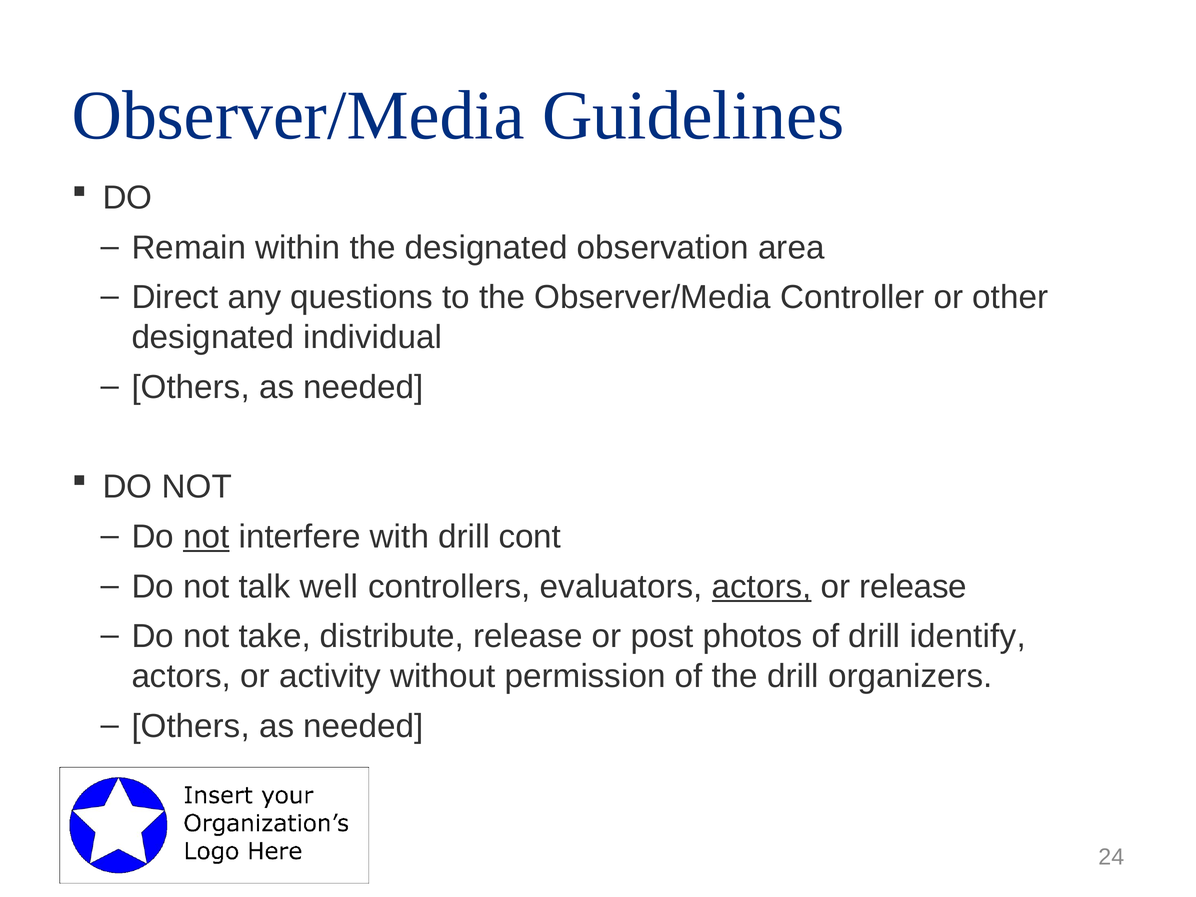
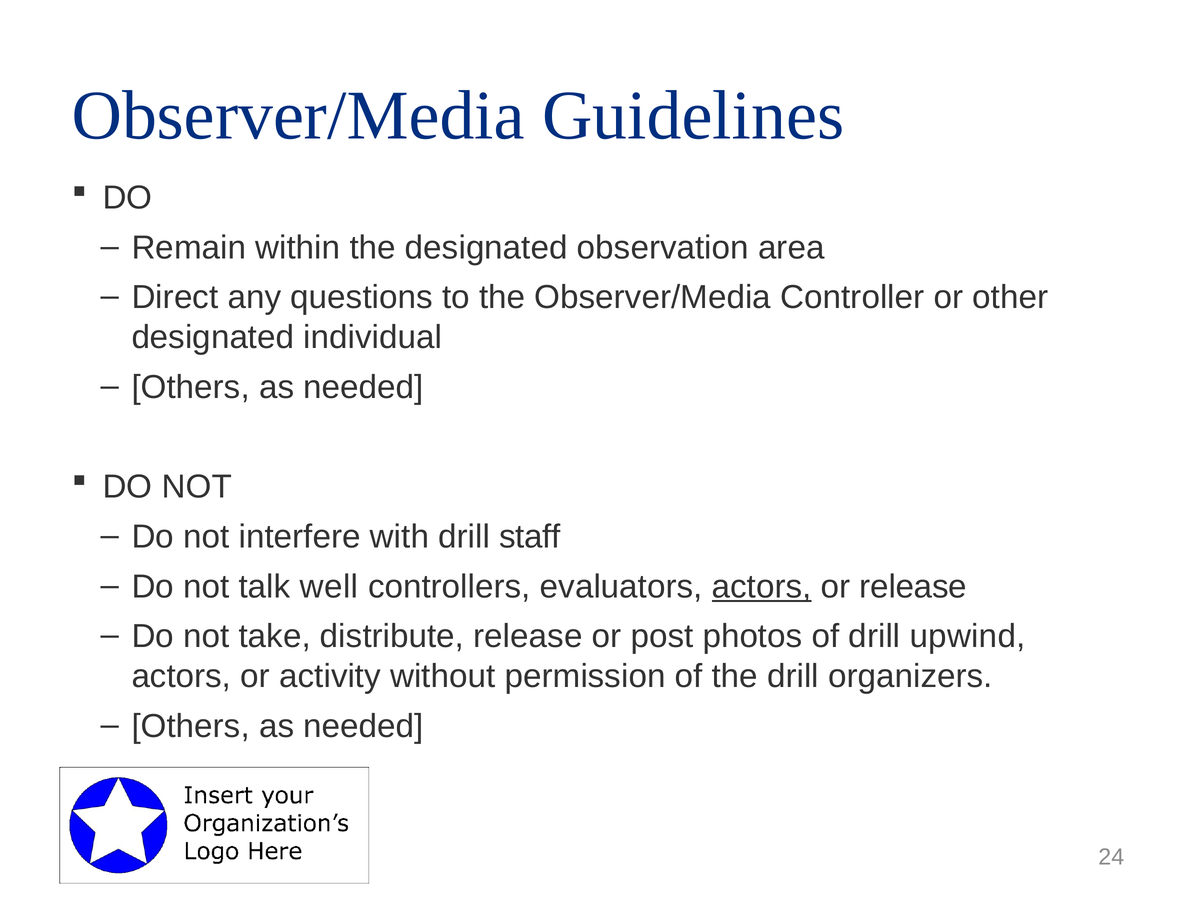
not at (206, 537) underline: present -> none
cont: cont -> staff
identify: identify -> upwind
